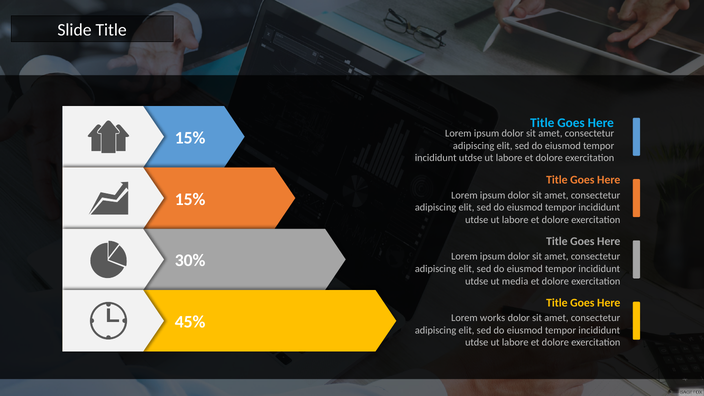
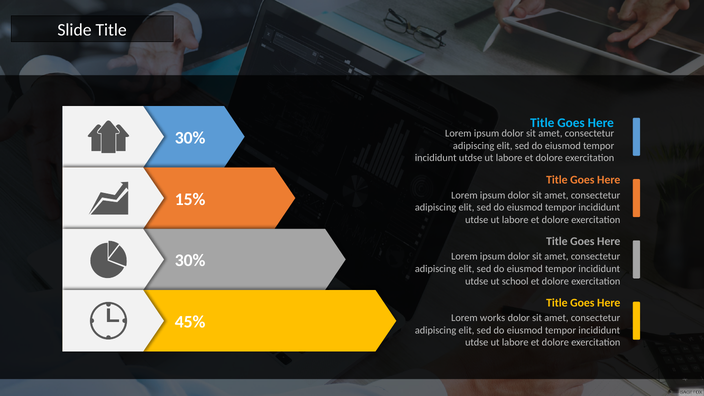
15% at (190, 138): 15% -> 30%
media: media -> school
